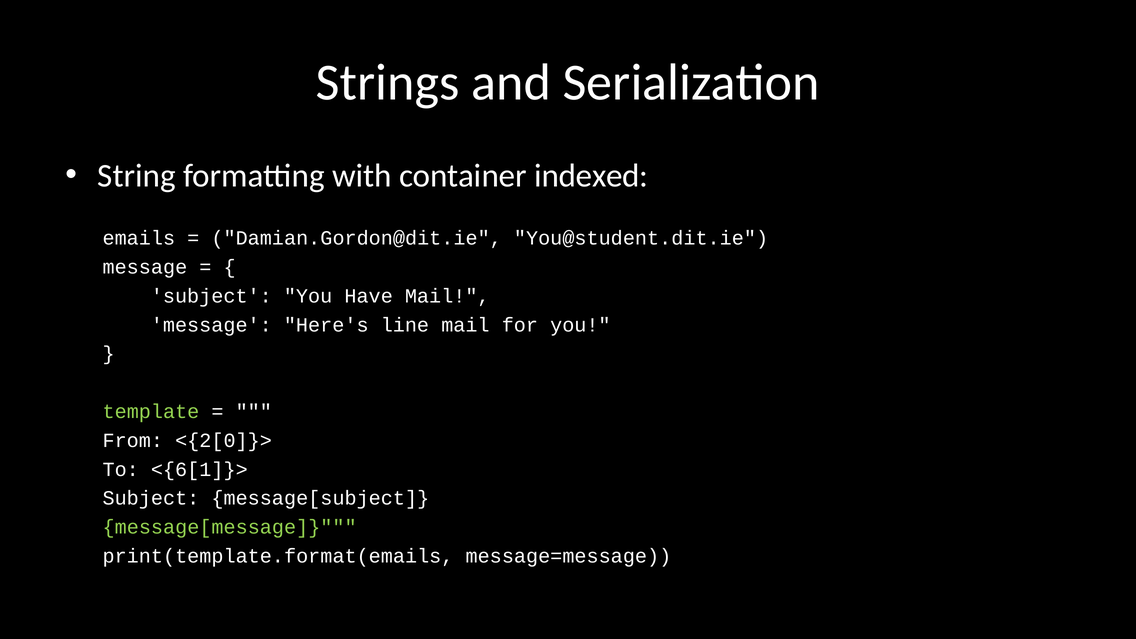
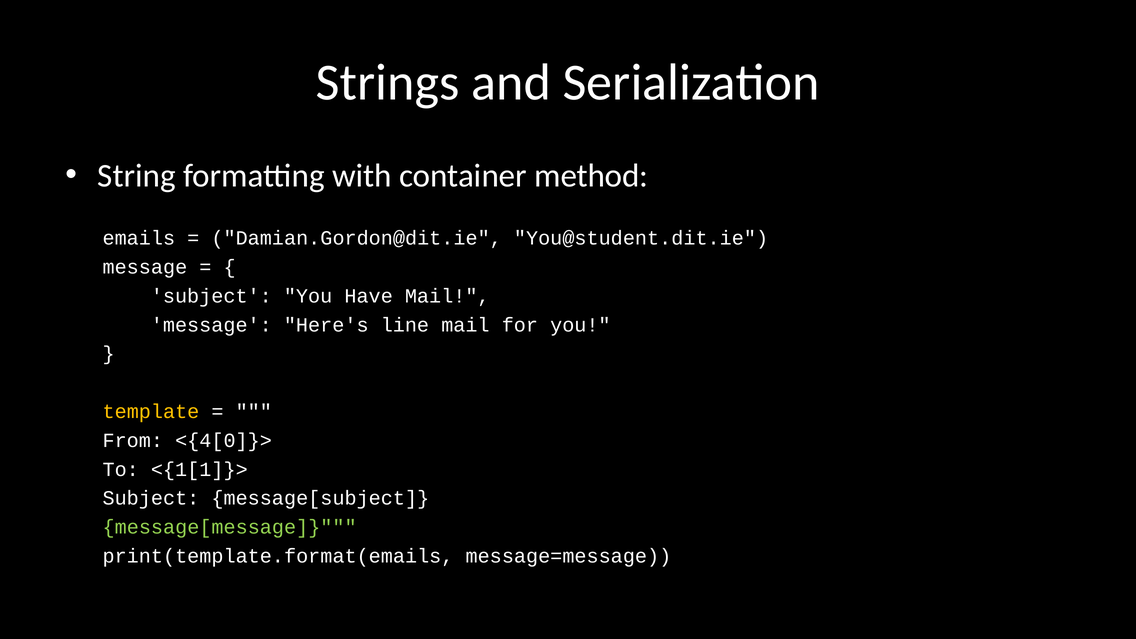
indexed: indexed -> method
template colour: light green -> yellow
<{2[0]}>: <{2[0]}> -> <{4[0]}>
<{6[1]}>: <{6[1]}> -> <{1[1]}>
